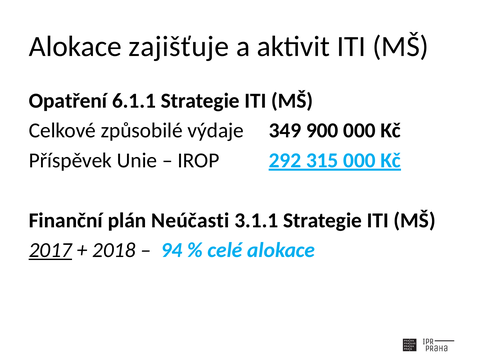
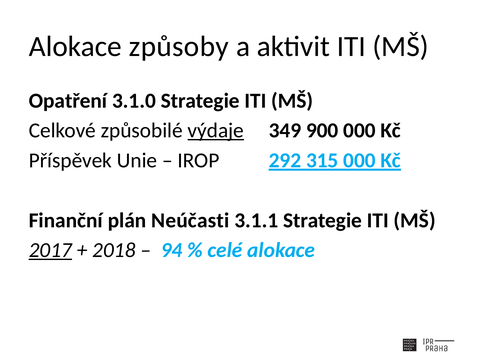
zajišťuje: zajišťuje -> způsoby
6.1.1: 6.1.1 -> 3.1.0
výdaje underline: none -> present
